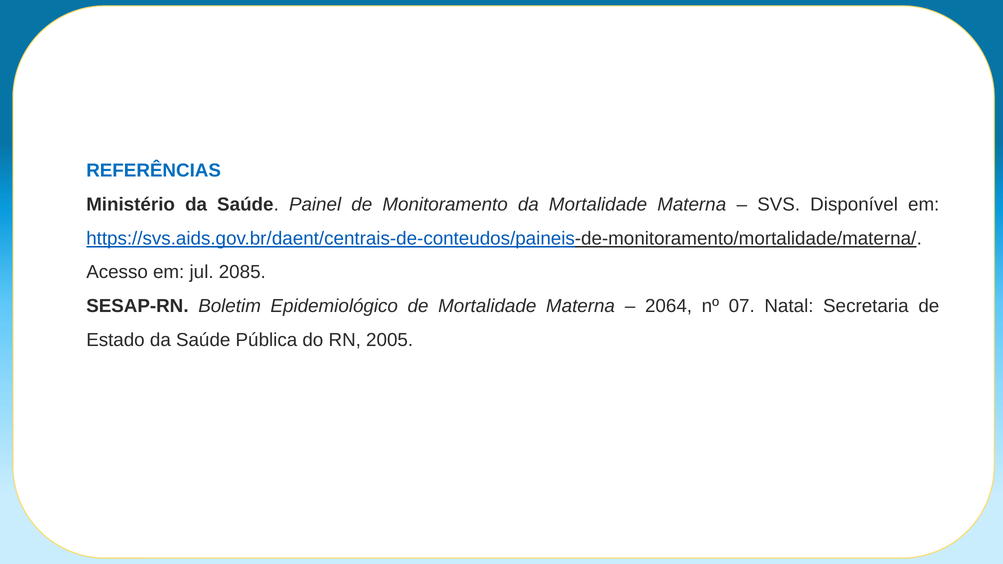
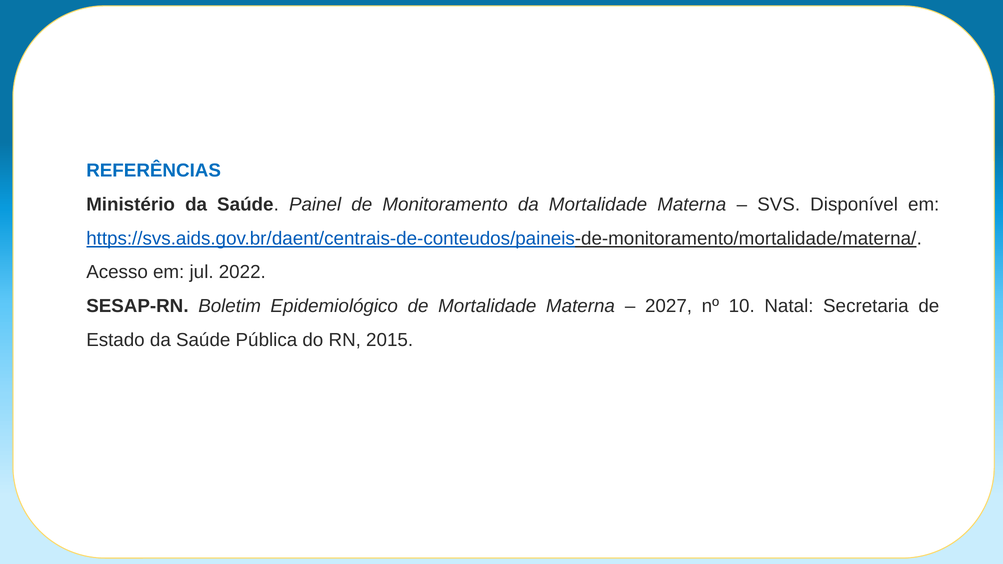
2085: 2085 -> 2022
2064: 2064 -> 2027
07: 07 -> 10
2005: 2005 -> 2015
